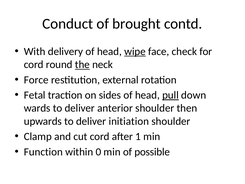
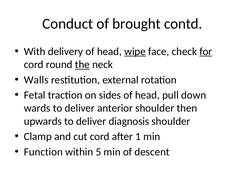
for underline: none -> present
Force: Force -> Walls
pull underline: present -> none
initiation: initiation -> diagnosis
0: 0 -> 5
possible: possible -> descent
